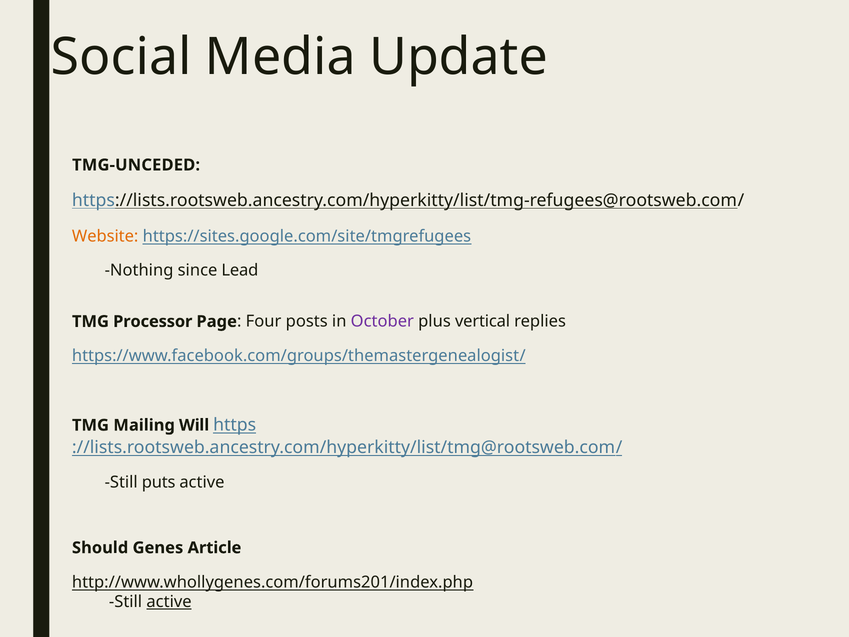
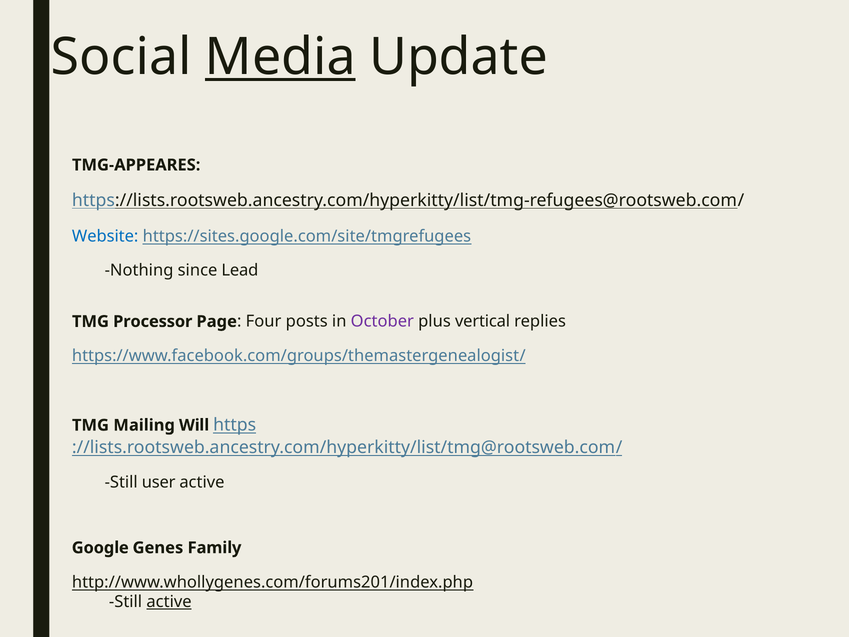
Media underline: none -> present
TMG-UNCEDED: TMG-UNCEDED -> TMG-APPEARES
Website colour: orange -> blue
puts: puts -> user
Should: Should -> Google
Article: Article -> Family
